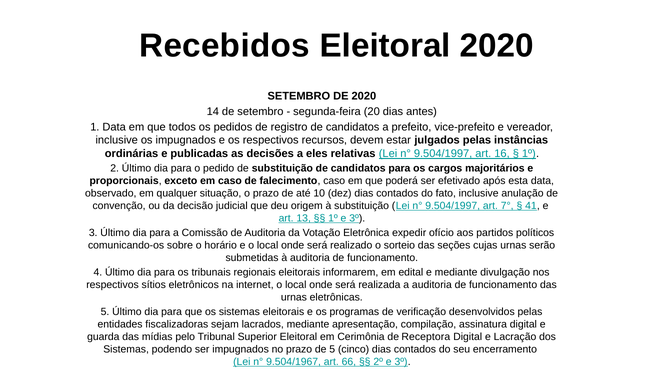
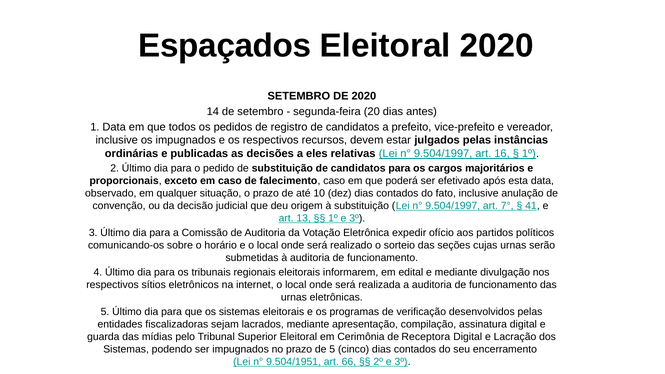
Recebidos: Recebidos -> Espaçados
9.504/1967: 9.504/1967 -> 9.504/1951
